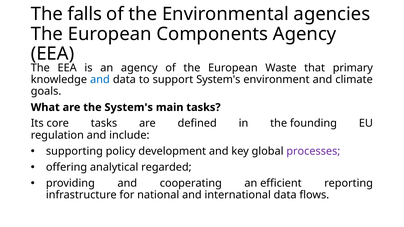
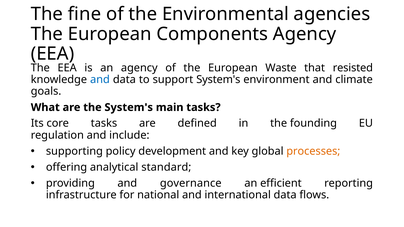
falls: falls -> fine
primary: primary -> resisted
processes colour: purple -> orange
regarded: regarded -> standard
cooperating: cooperating -> governance
